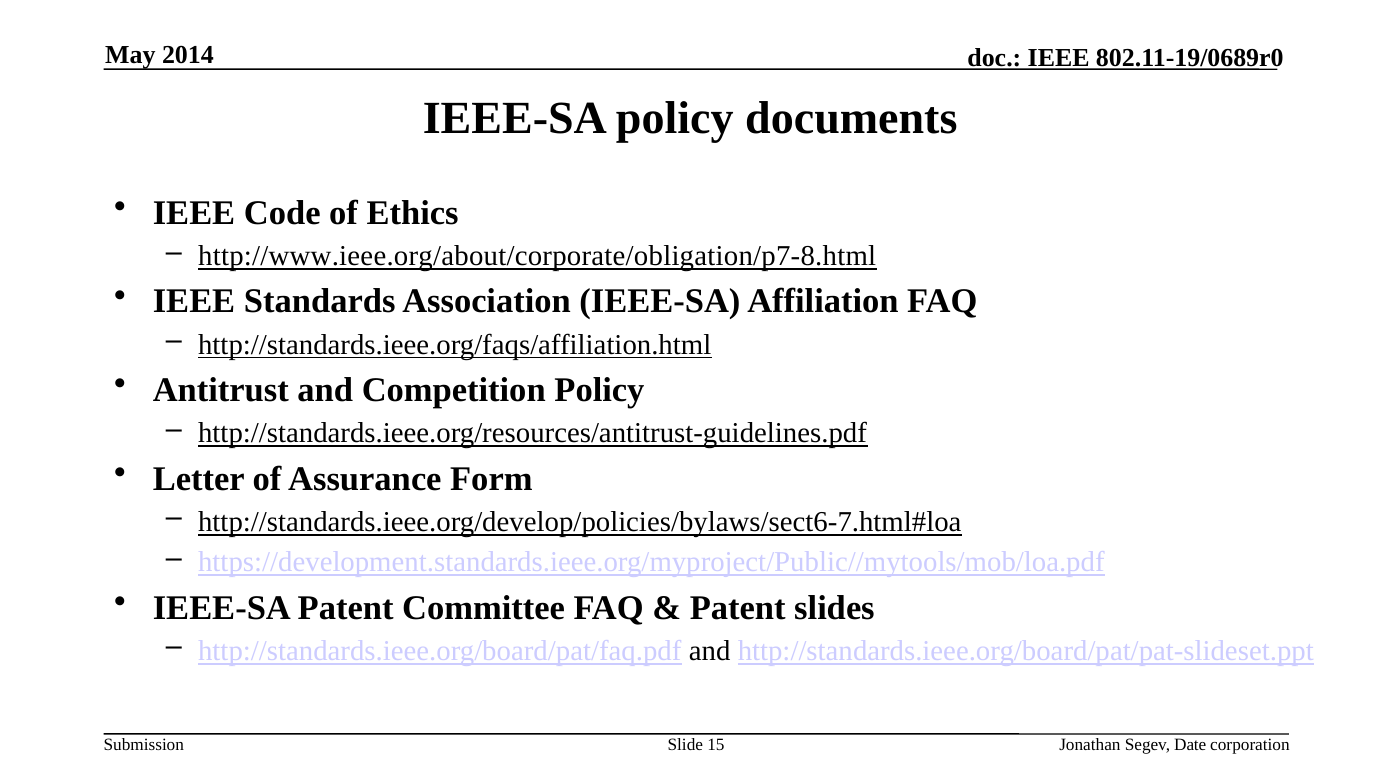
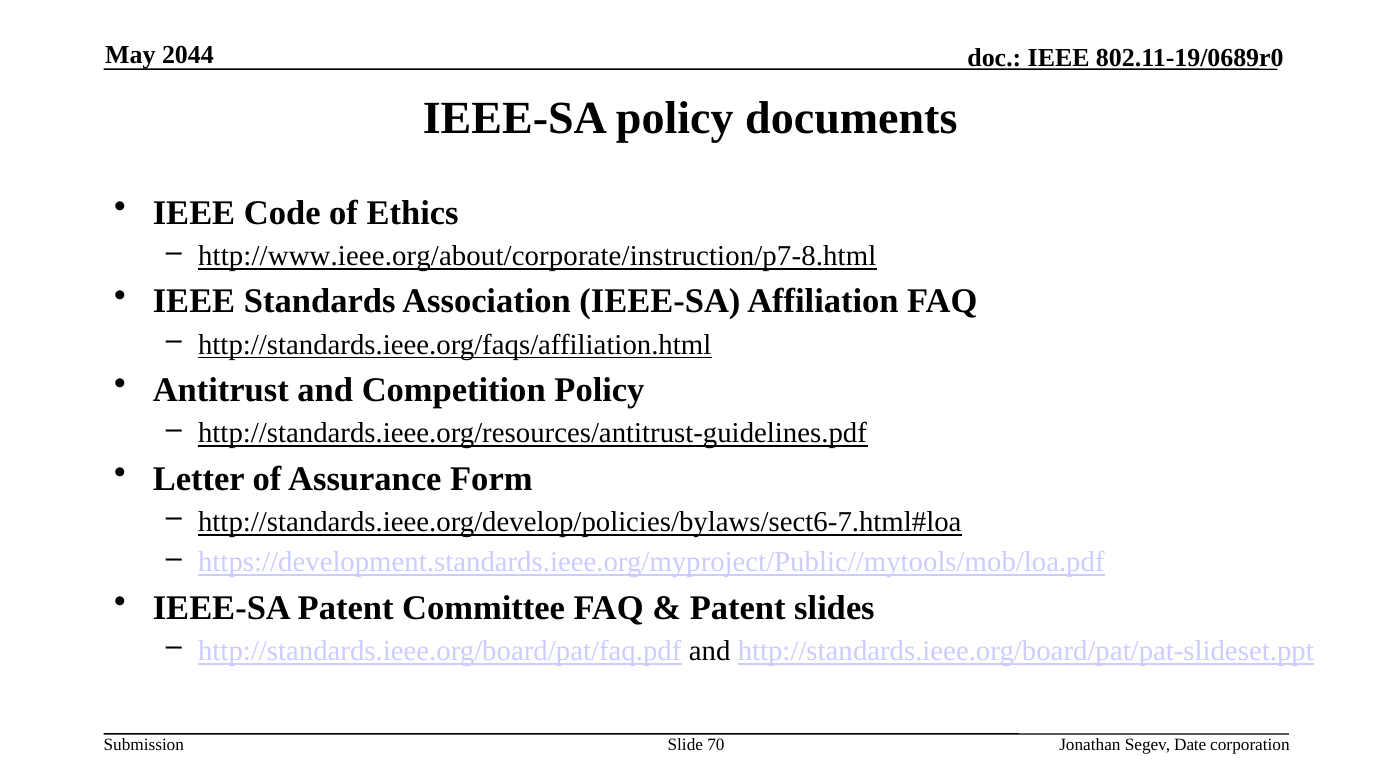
2014: 2014 -> 2044
http://www.ieee.org/about/corporate/obligation/p7-8.html: http://www.ieee.org/about/corporate/obligation/p7-8.html -> http://www.ieee.org/about/corporate/instruction/p7-8.html
15: 15 -> 70
